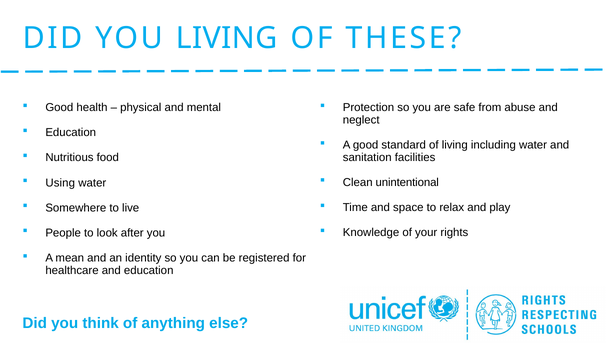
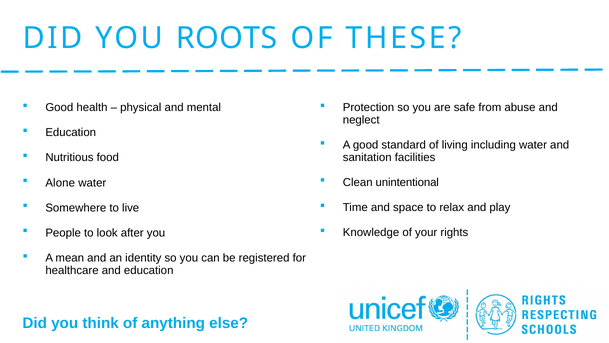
YOU LIVING: LIVING -> ROOTS
Using: Using -> Alone
